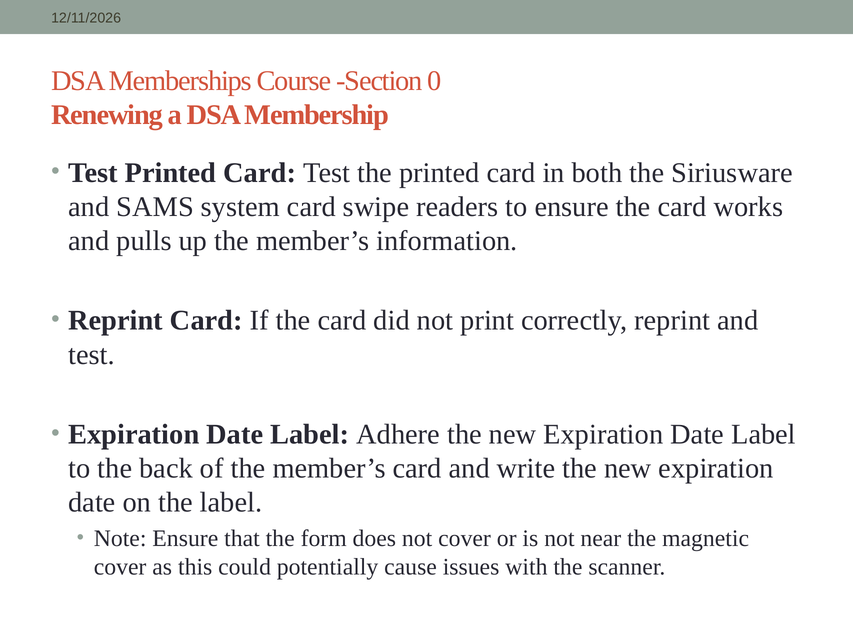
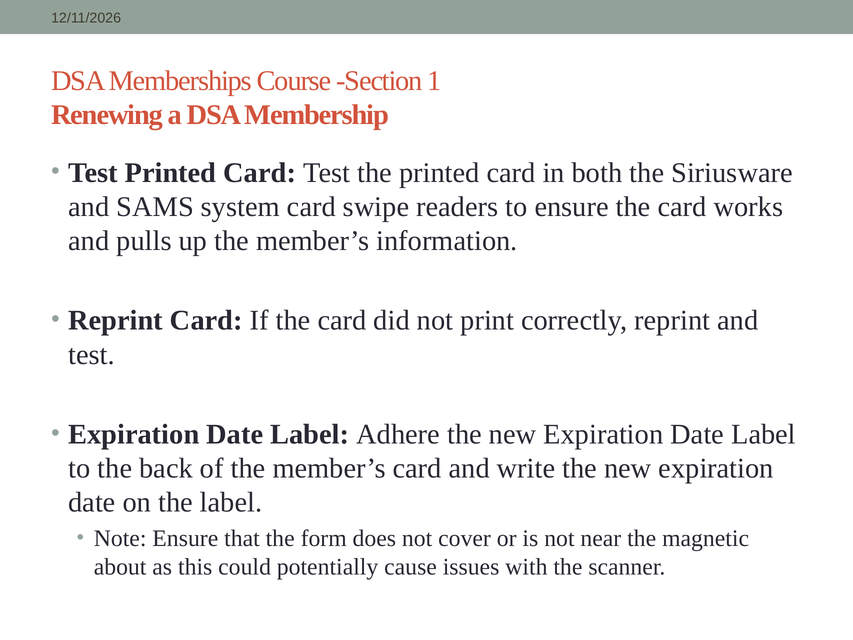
0: 0 -> 1
cover at (120, 567): cover -> about
